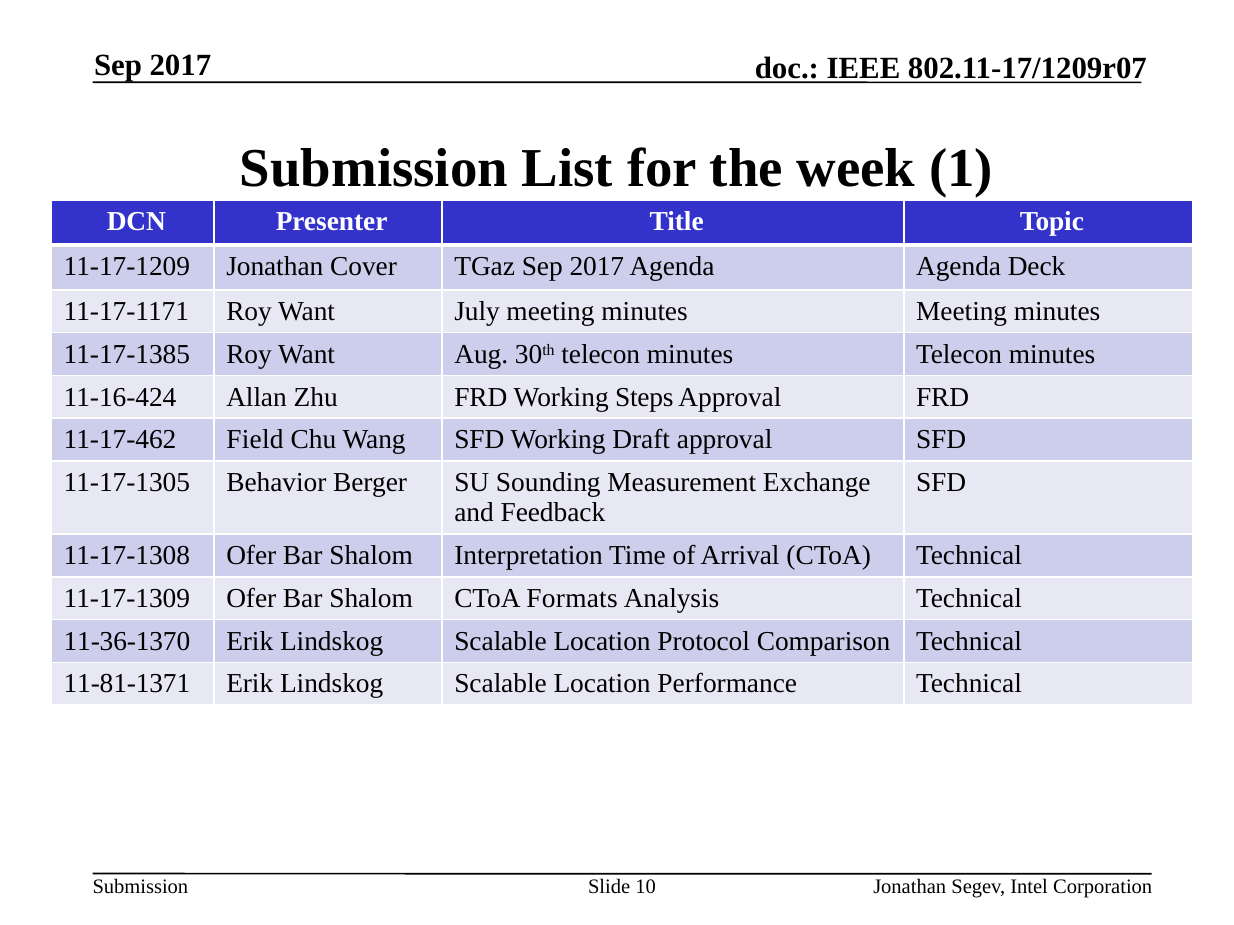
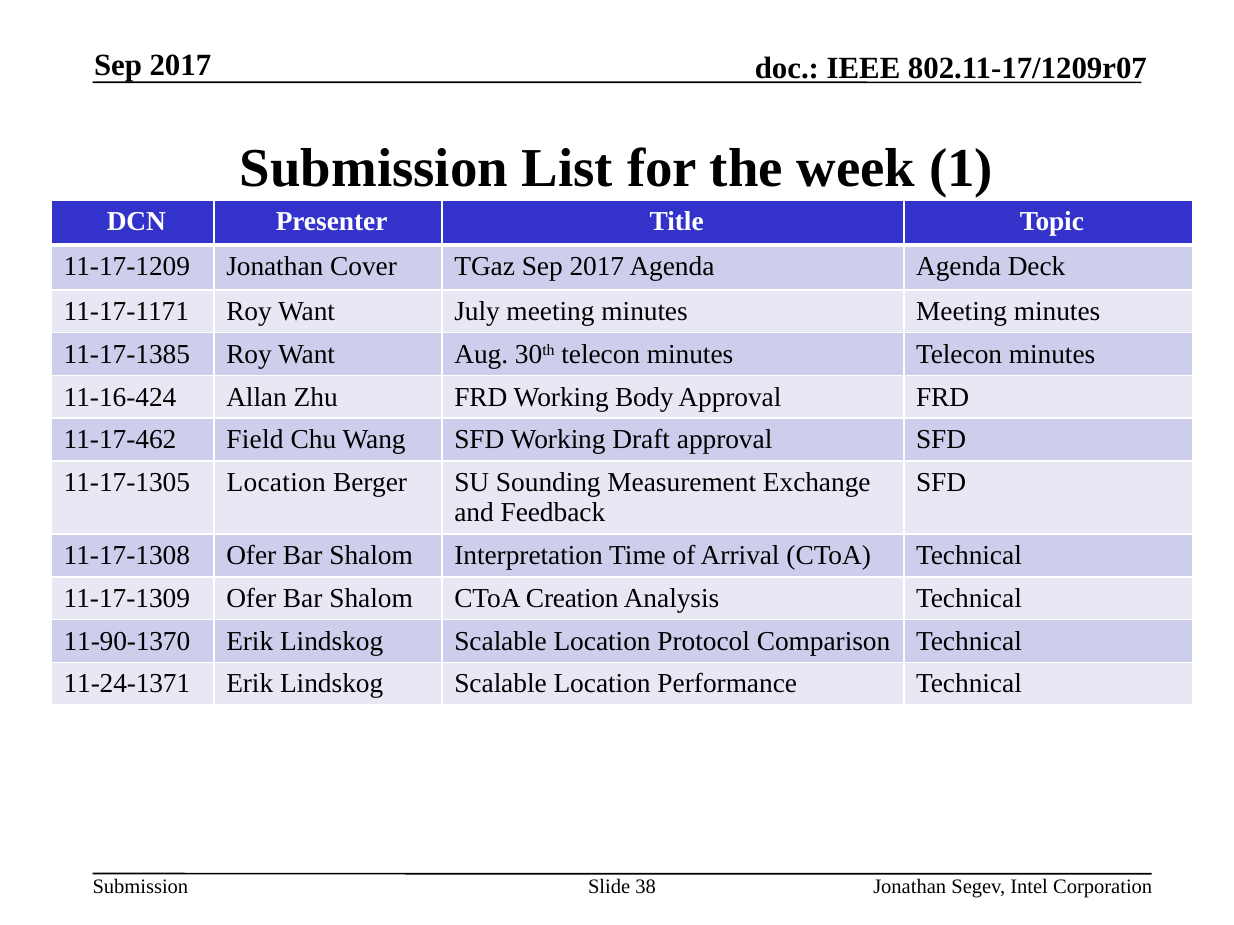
Steps: Steps -> Body
11-17-1305 Behavior: Behavior -> Location
Formats: Formats -> Creation
11-36-1370: 11-36-1370 -> 11-90-1370
11-81-1371: 11-81-1371 -> 11-24-1371
10: 10 -> 38
